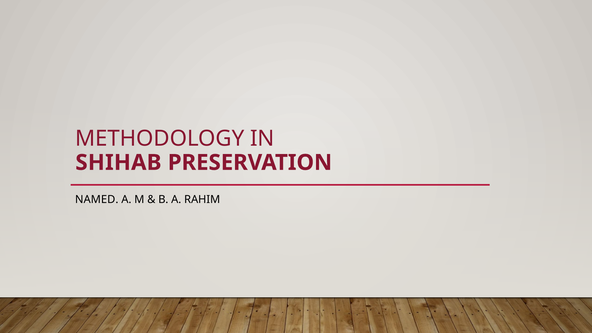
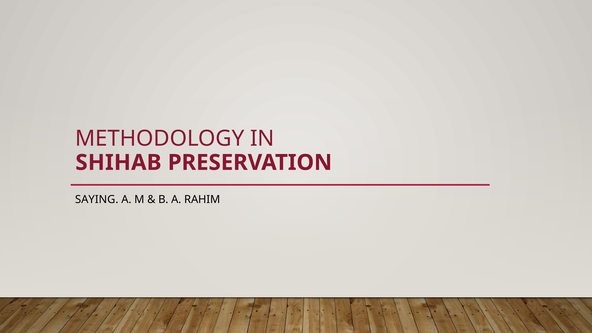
NAMED: NAMED -> SAYING
